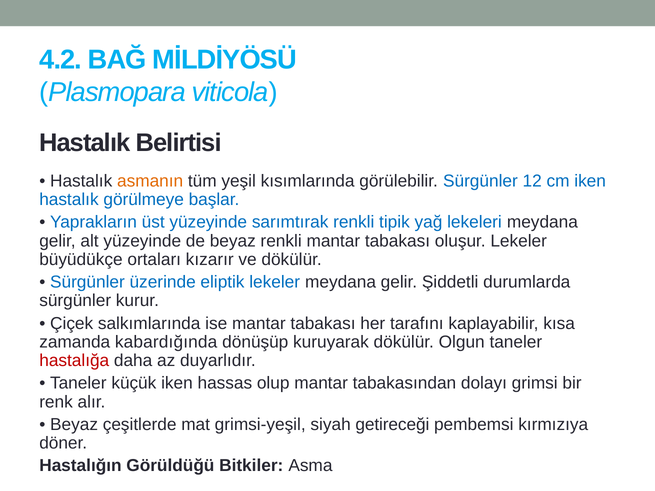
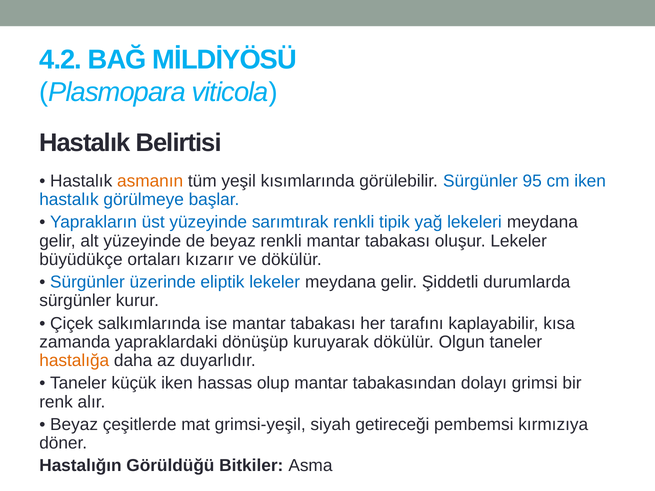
12: 12 -> 95
kabardığında: kabardığında -> yapraklardaki
hastalığa colour: red -> orange
